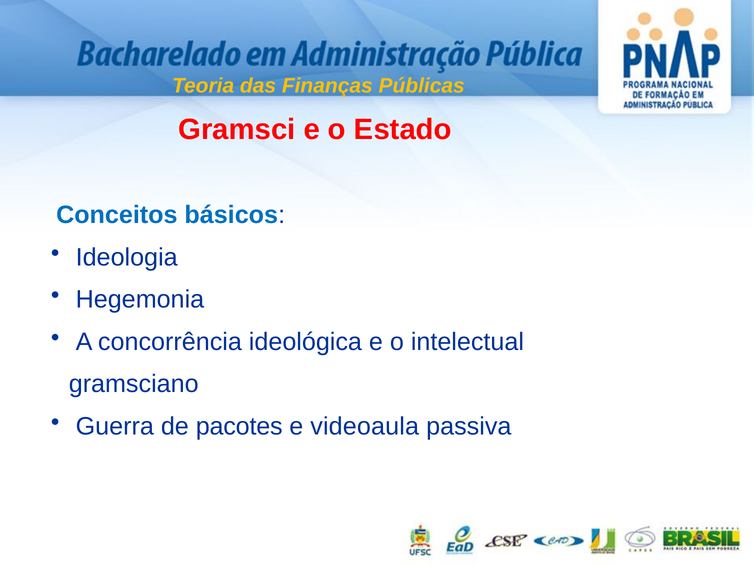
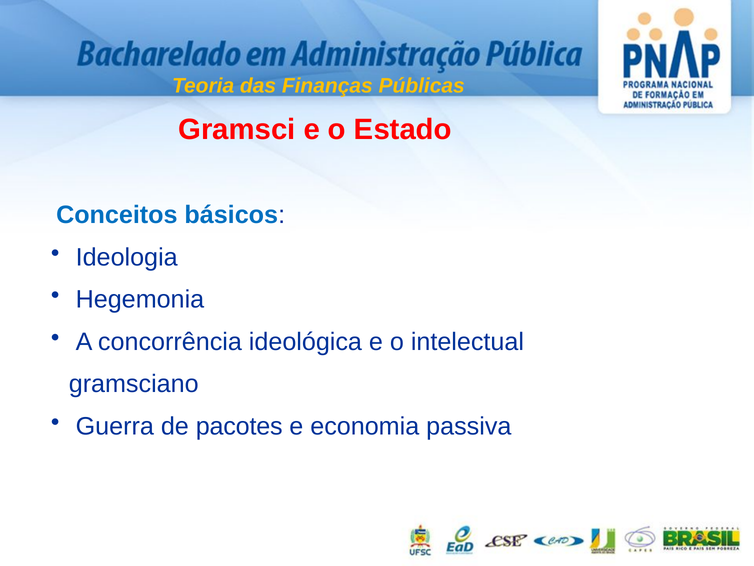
videoaula: videoaula -> economia
